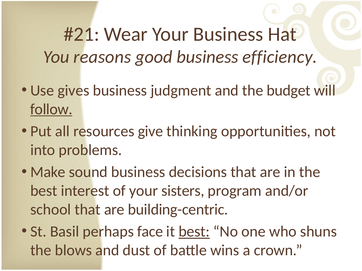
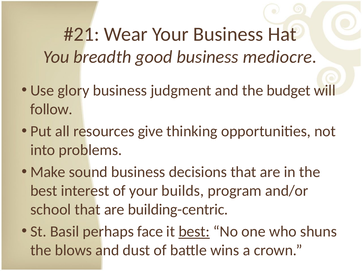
reasons: reasons -> breadth
efficiency: efficiency -> mediocre
gives: gives -> glory
follow underline: present -> none
sisters: sisters -> builds
